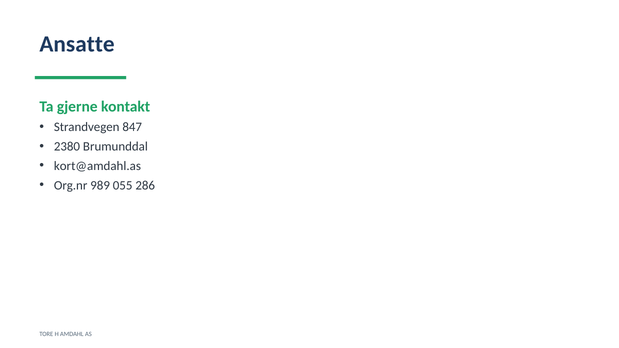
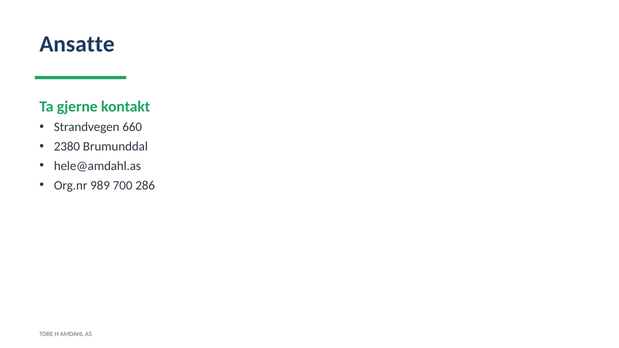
847: 847 -> 660
kort@amdahl.as: kort@amdahl.as -> hele@amdahl.as
055: 055 -> 700
